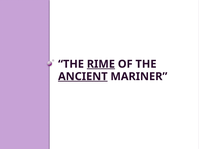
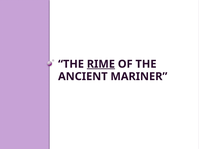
ANCIENT underline: present -> none
